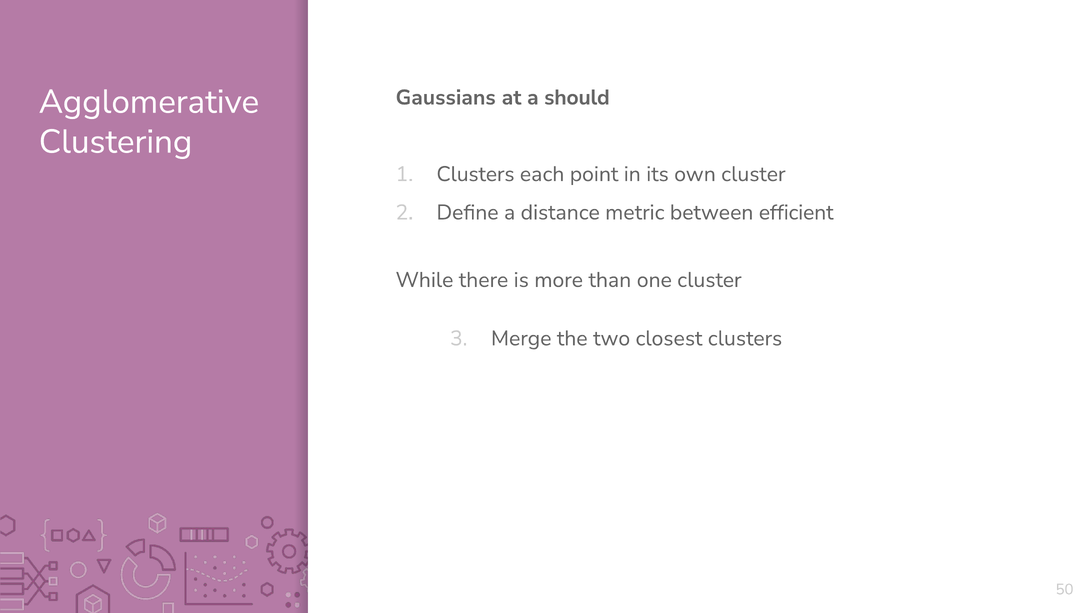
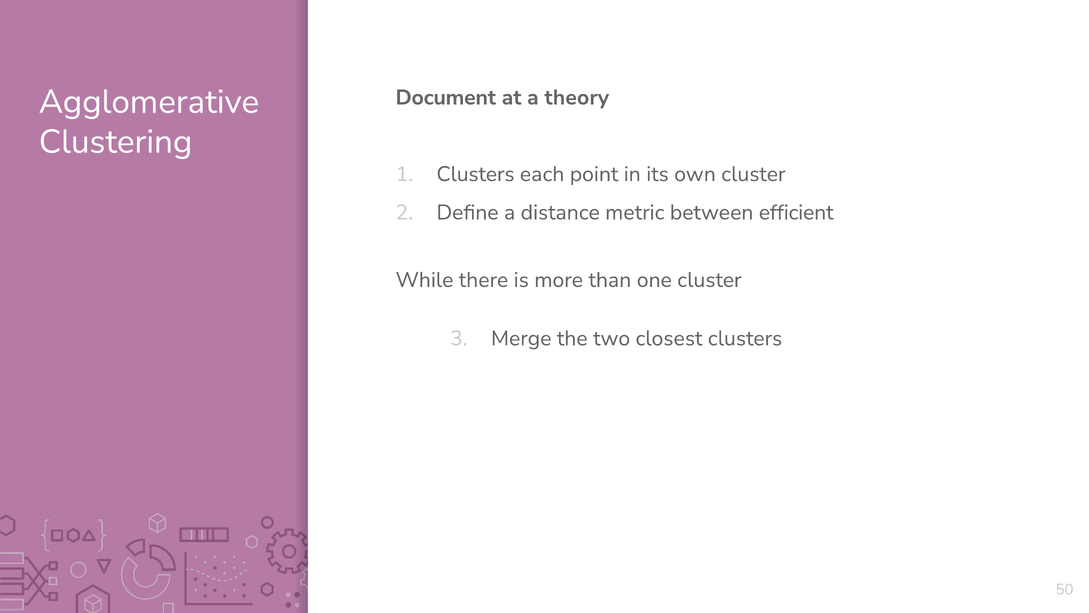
Gaussians: Gaussians -> Document
should: should -> theory
